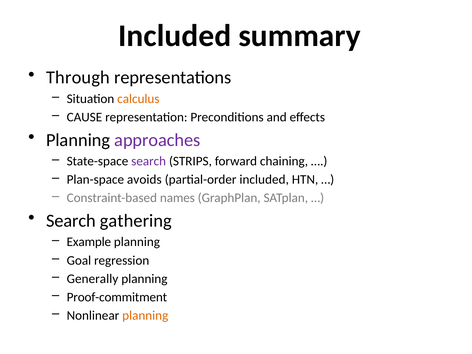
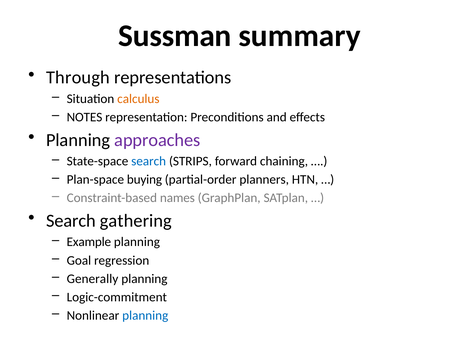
Included at (175, 36): Included -> Sussman
CAUSE: CAUSE -> NOTES
search at (149, 161) colour: purple -> blue
avoids: avoids -> buying
partial-order included: included -> planners
Proof-commitment: Proof-commitment -> Logic-commitment
planning at (145, 315) colour: orange -> blue
